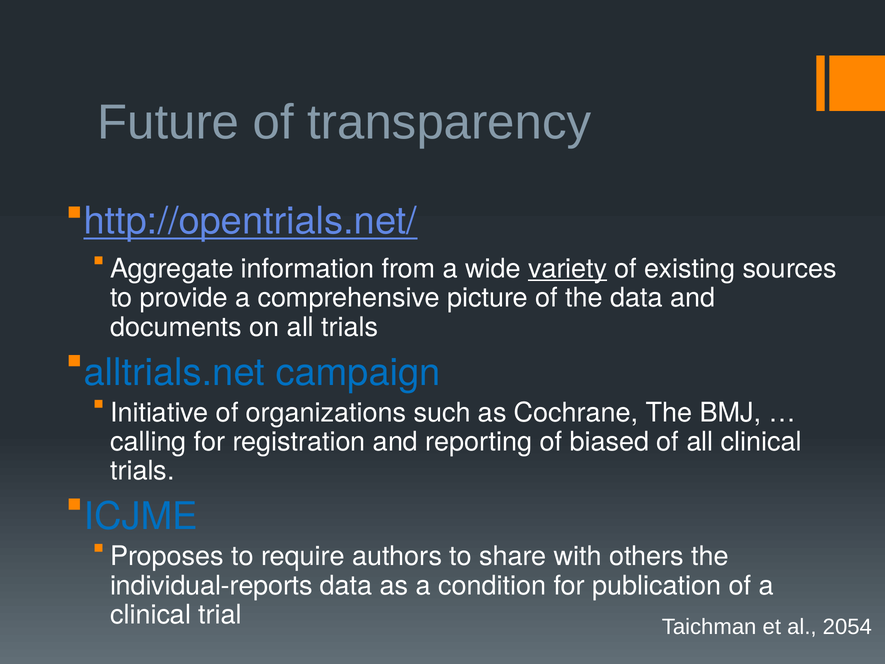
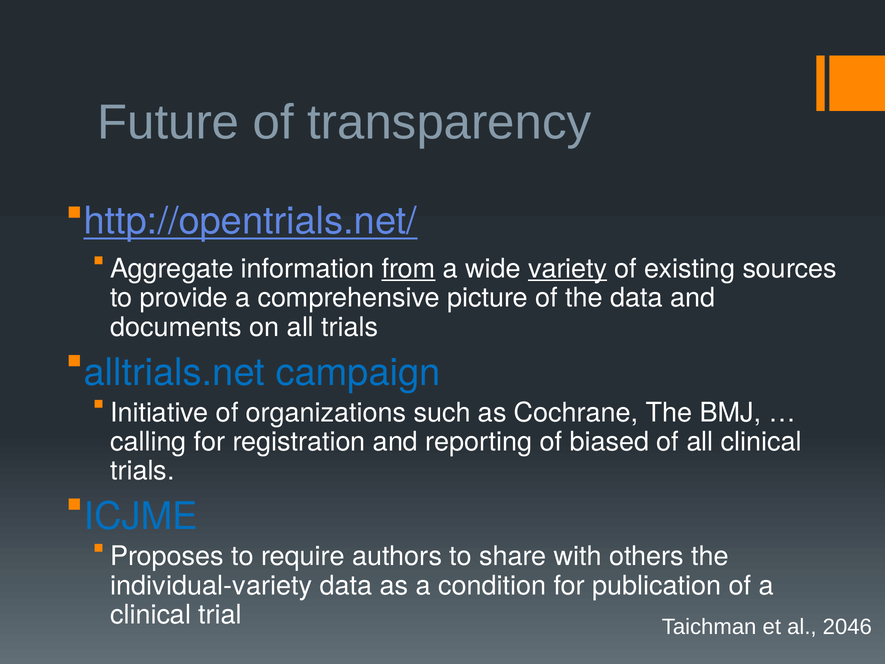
from underline: none -> present
individual-reports: individual-reports -> individual-variety
2054: 2054 -> 2046
